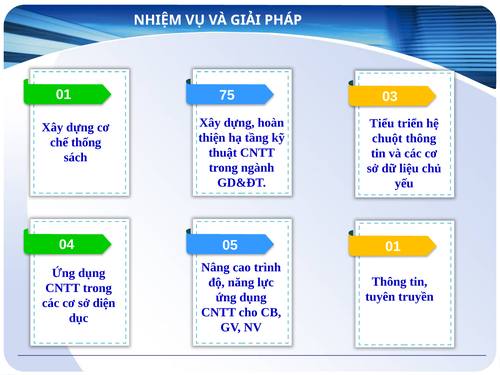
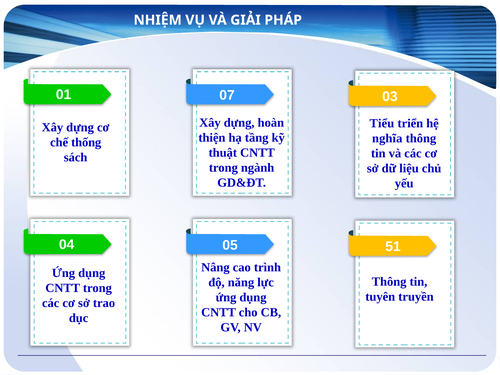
75: 75 -> 07
chuột: chuột -> nghĩa
05 01: 01 -> 51
diện: diện -> trao
